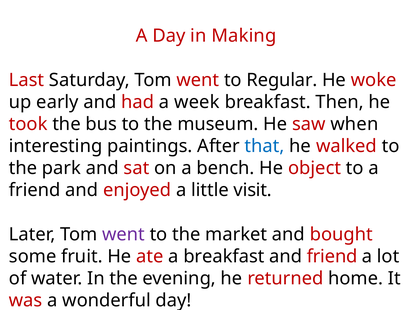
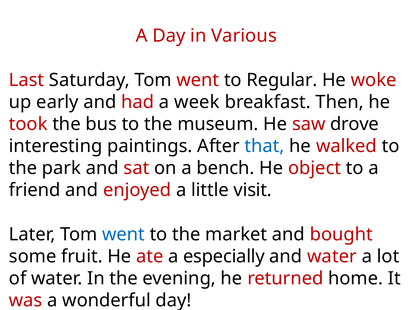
Making: Making -> Various
when: when -> drove
went at (124, 234) colour: purple -> blue
a breakfast: breakfast -> especially
and friend: friend -> water
